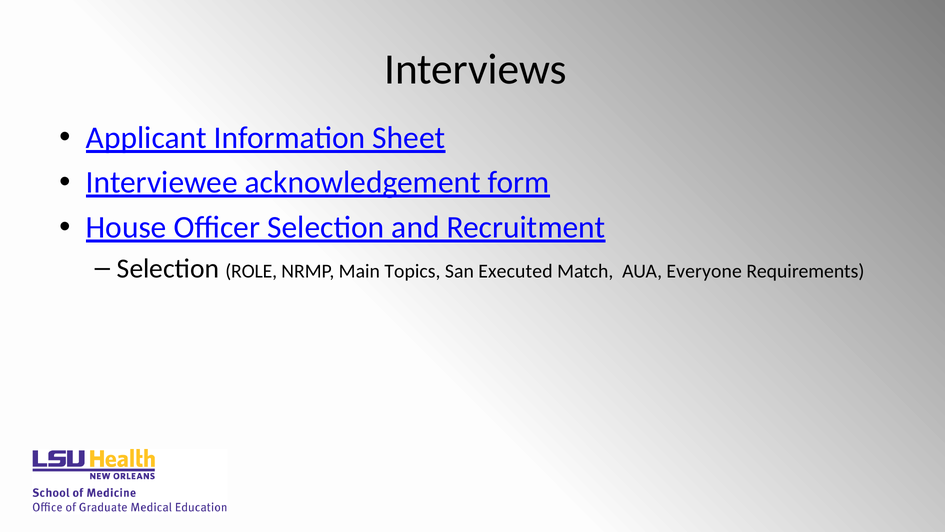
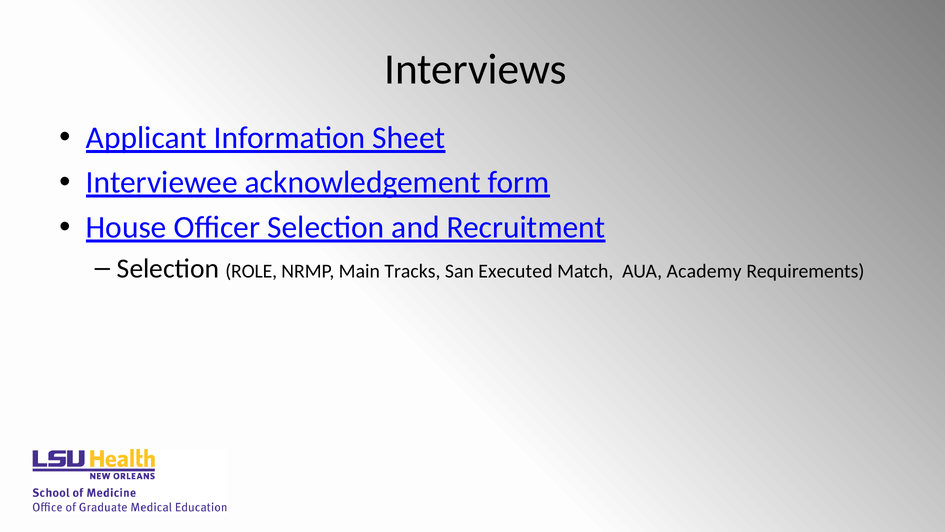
Topics: Topics -> Tracks
Everyone: Everyone -> Academy
